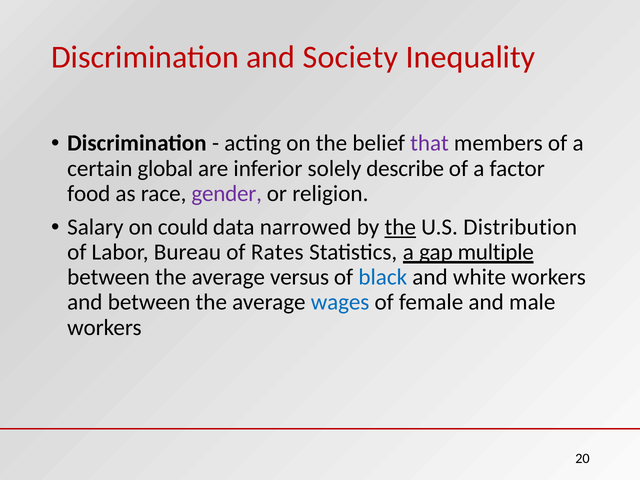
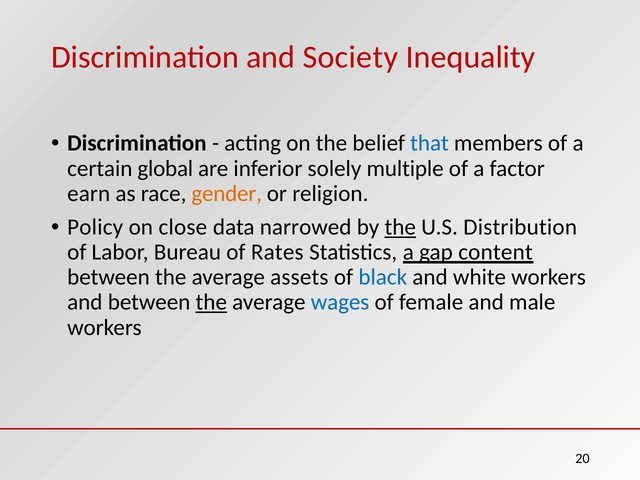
that colour: purple -> blue
describe: describe -> multiple
food: food -> earn
gender colour: purple -> orange
Salary: Salary -> Policy
could: could -> close
multiple: multiple -> content
versus: versus -> assets
the at (211, 302) underline: none -> present
